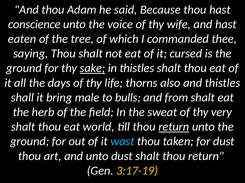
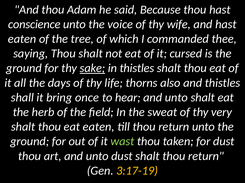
male: male -> once
bulls: bulls -> hear
from at (176, 98): from -> unto
eat world: world -> eaten
return at (174, 127) underline: present -> none
wast colour: light blue -> light green
